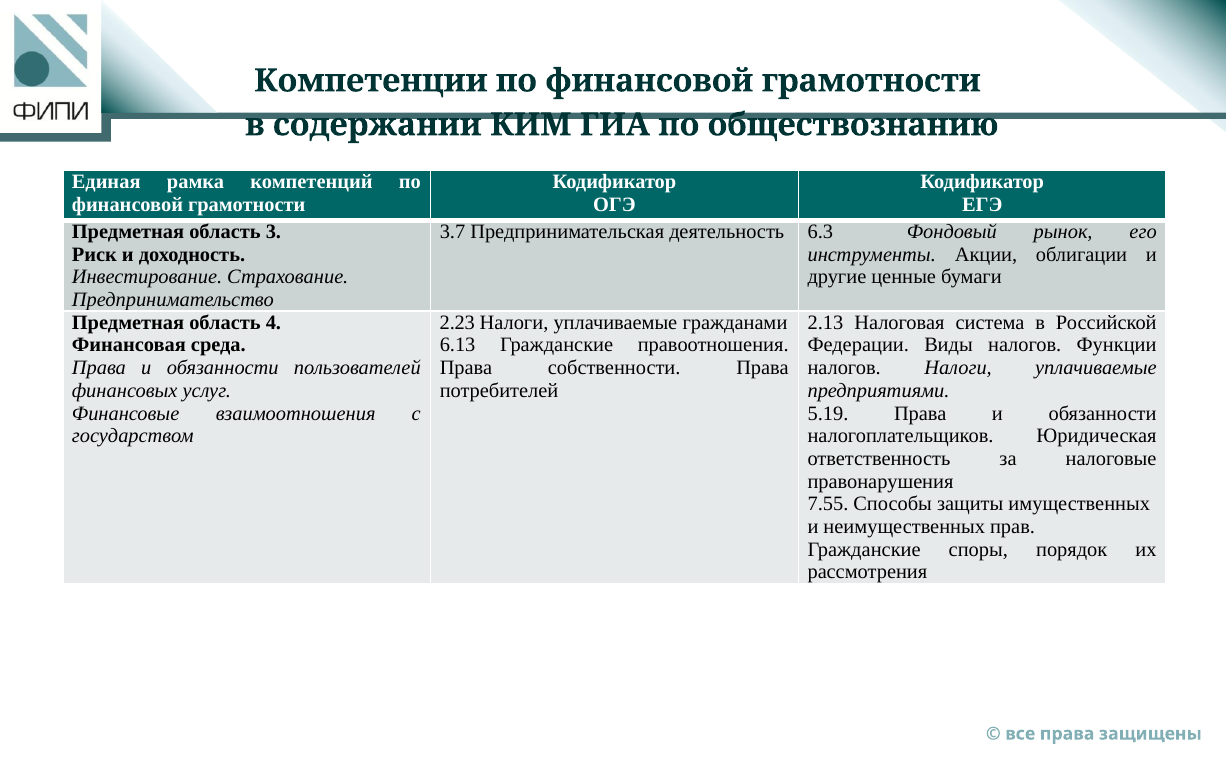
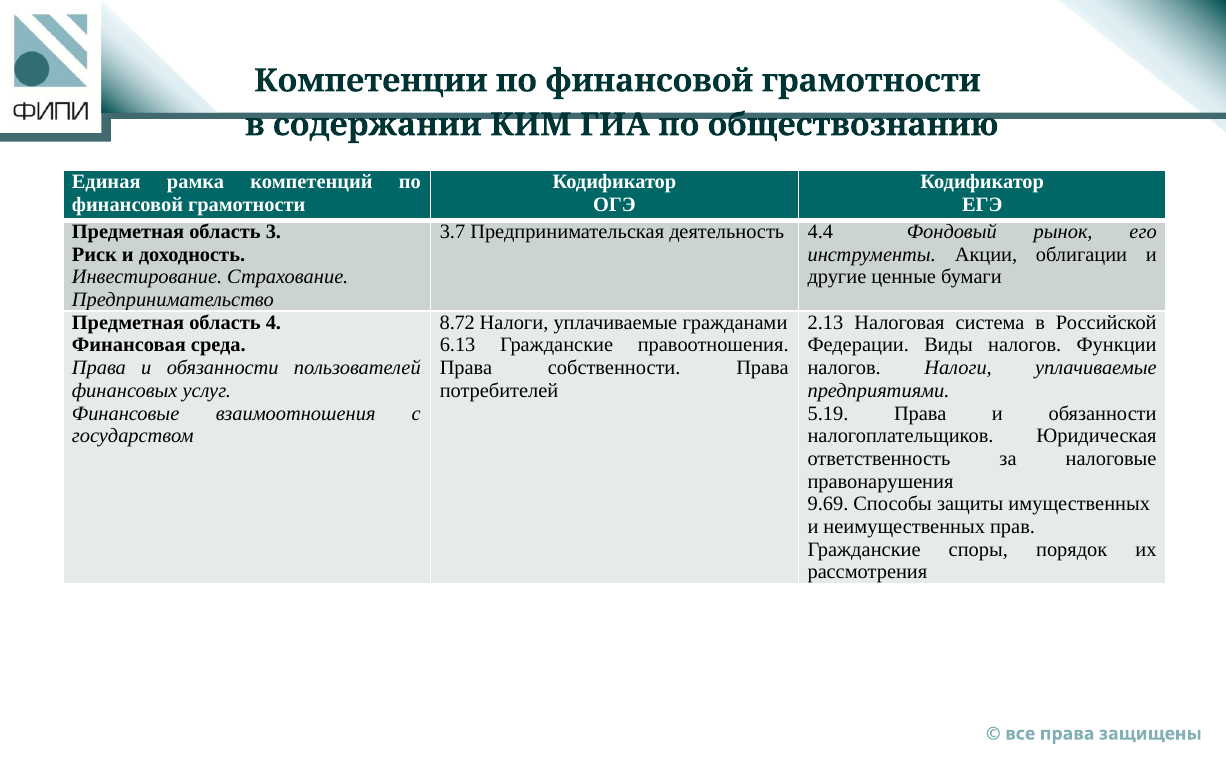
6.3: 6.3 -> 4.4
2.23: 2.23 -> 8.72
7.55: 7.55 -> 9.69
